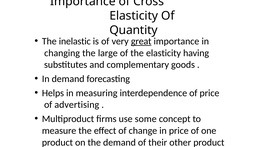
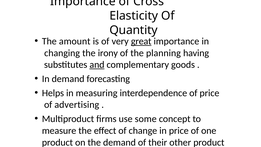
inelastic: inelastic -> amount
large: large -> irony
the elasticity: elasticity -> planning
and underline: none -> present
